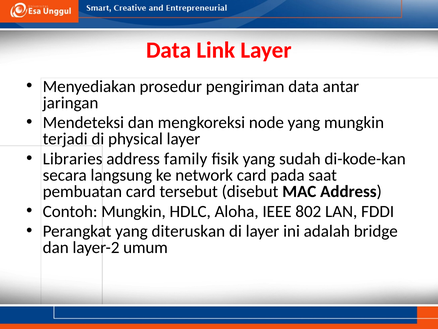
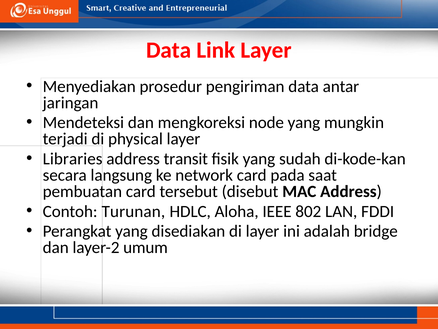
family: family -> transit
Contoh Mungkin: Mungkin -> Turunan
diteruskan: diteruskan -> disediakan
